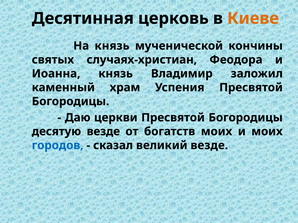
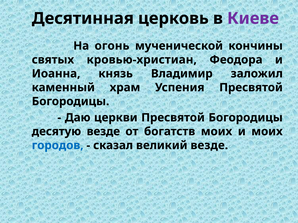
Киеве colour: orange -> purple
На князь: князь -> огонь
случаях-христиан: случаях-христиан -> кровью-христиан
